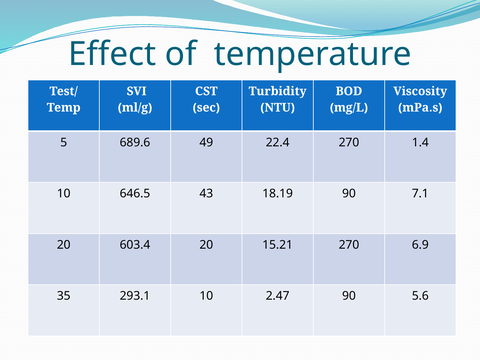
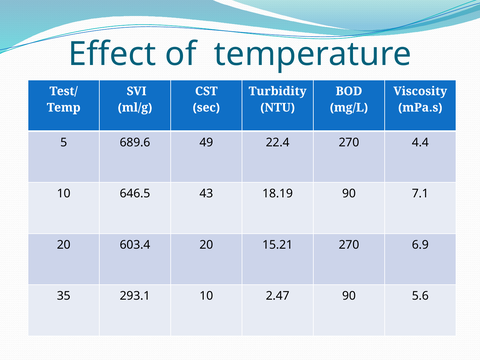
1.4: 1.4 -> 4.4
